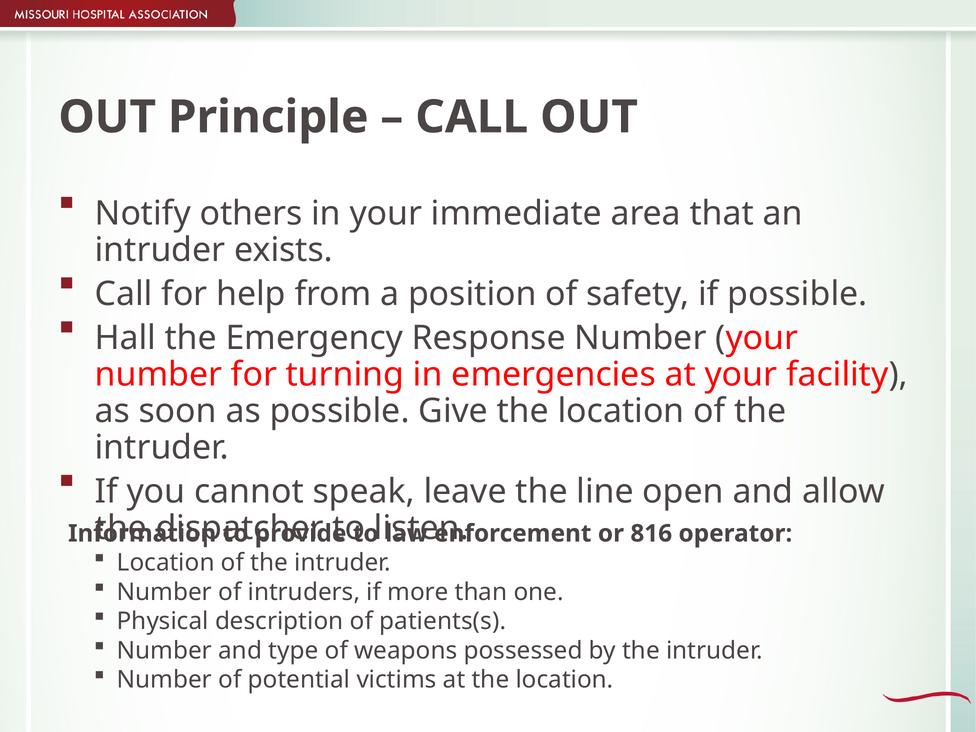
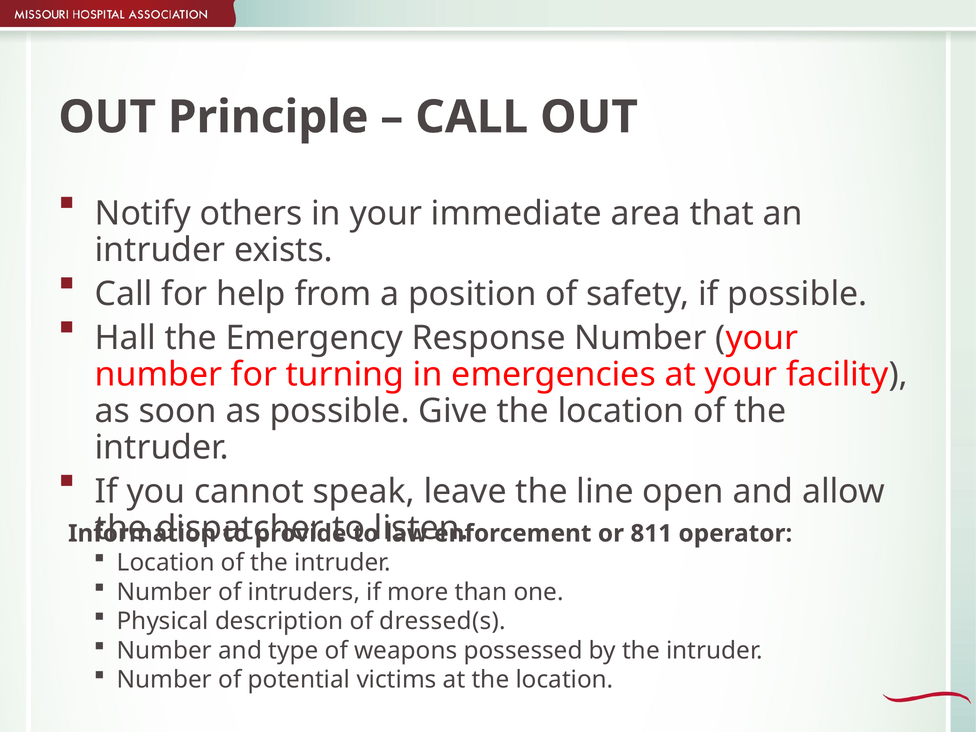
816: 816 -> 811
patients(s: patients(s -> dressed(s
